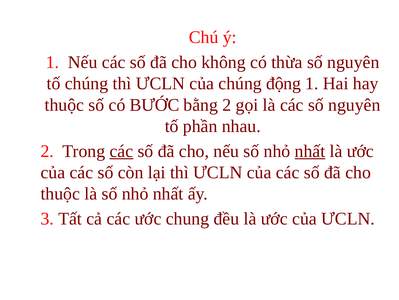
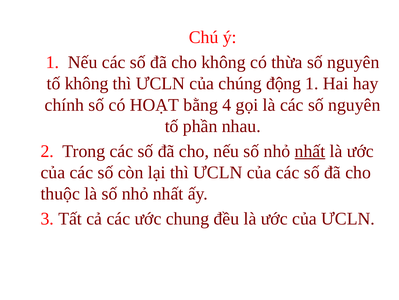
tố chúng: chúng -> không
thuộc at (64, 105): thuộc -> chính
BƯỚC: BƯỚC -> HOẠT
bằng 2: 2 -> 4
các at (121, 151) underline: present -> none
